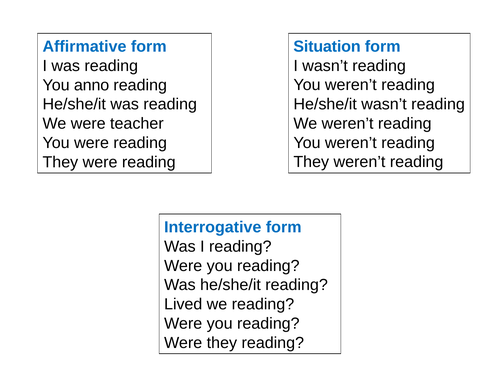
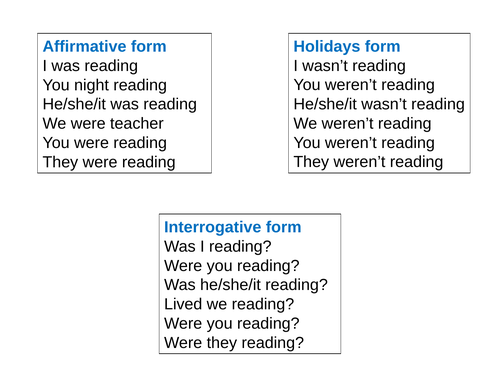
Situation: Situation -> Holidays
anno: anno -> night
